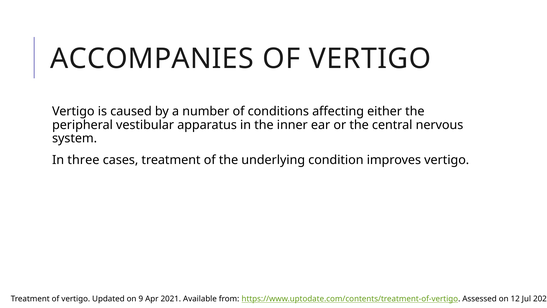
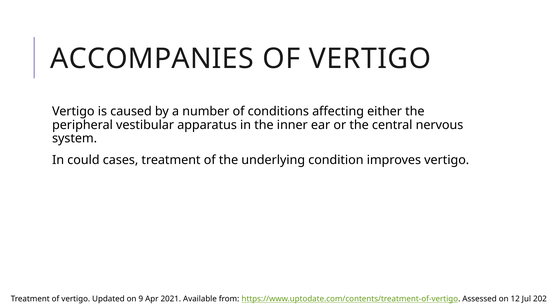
three: three -> could
